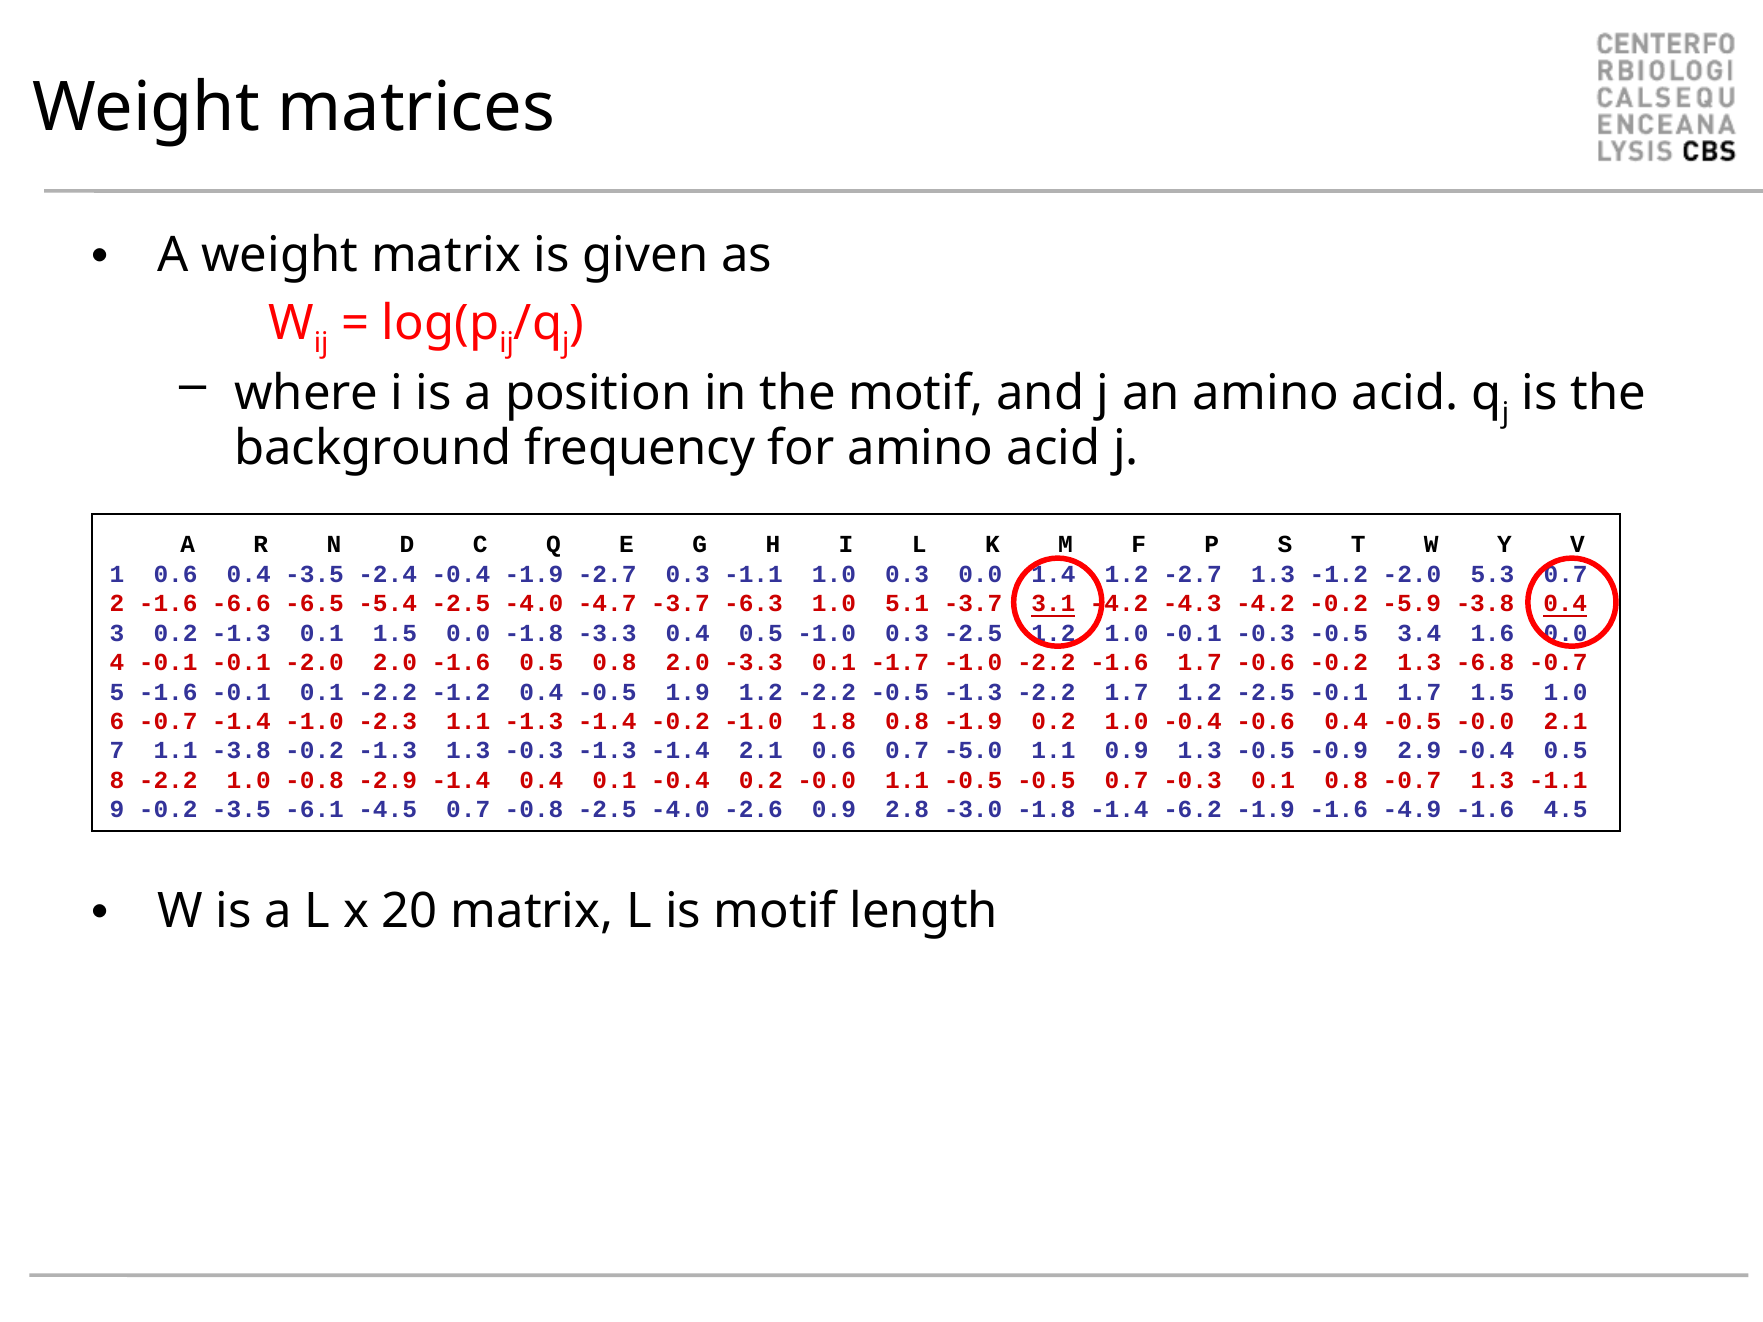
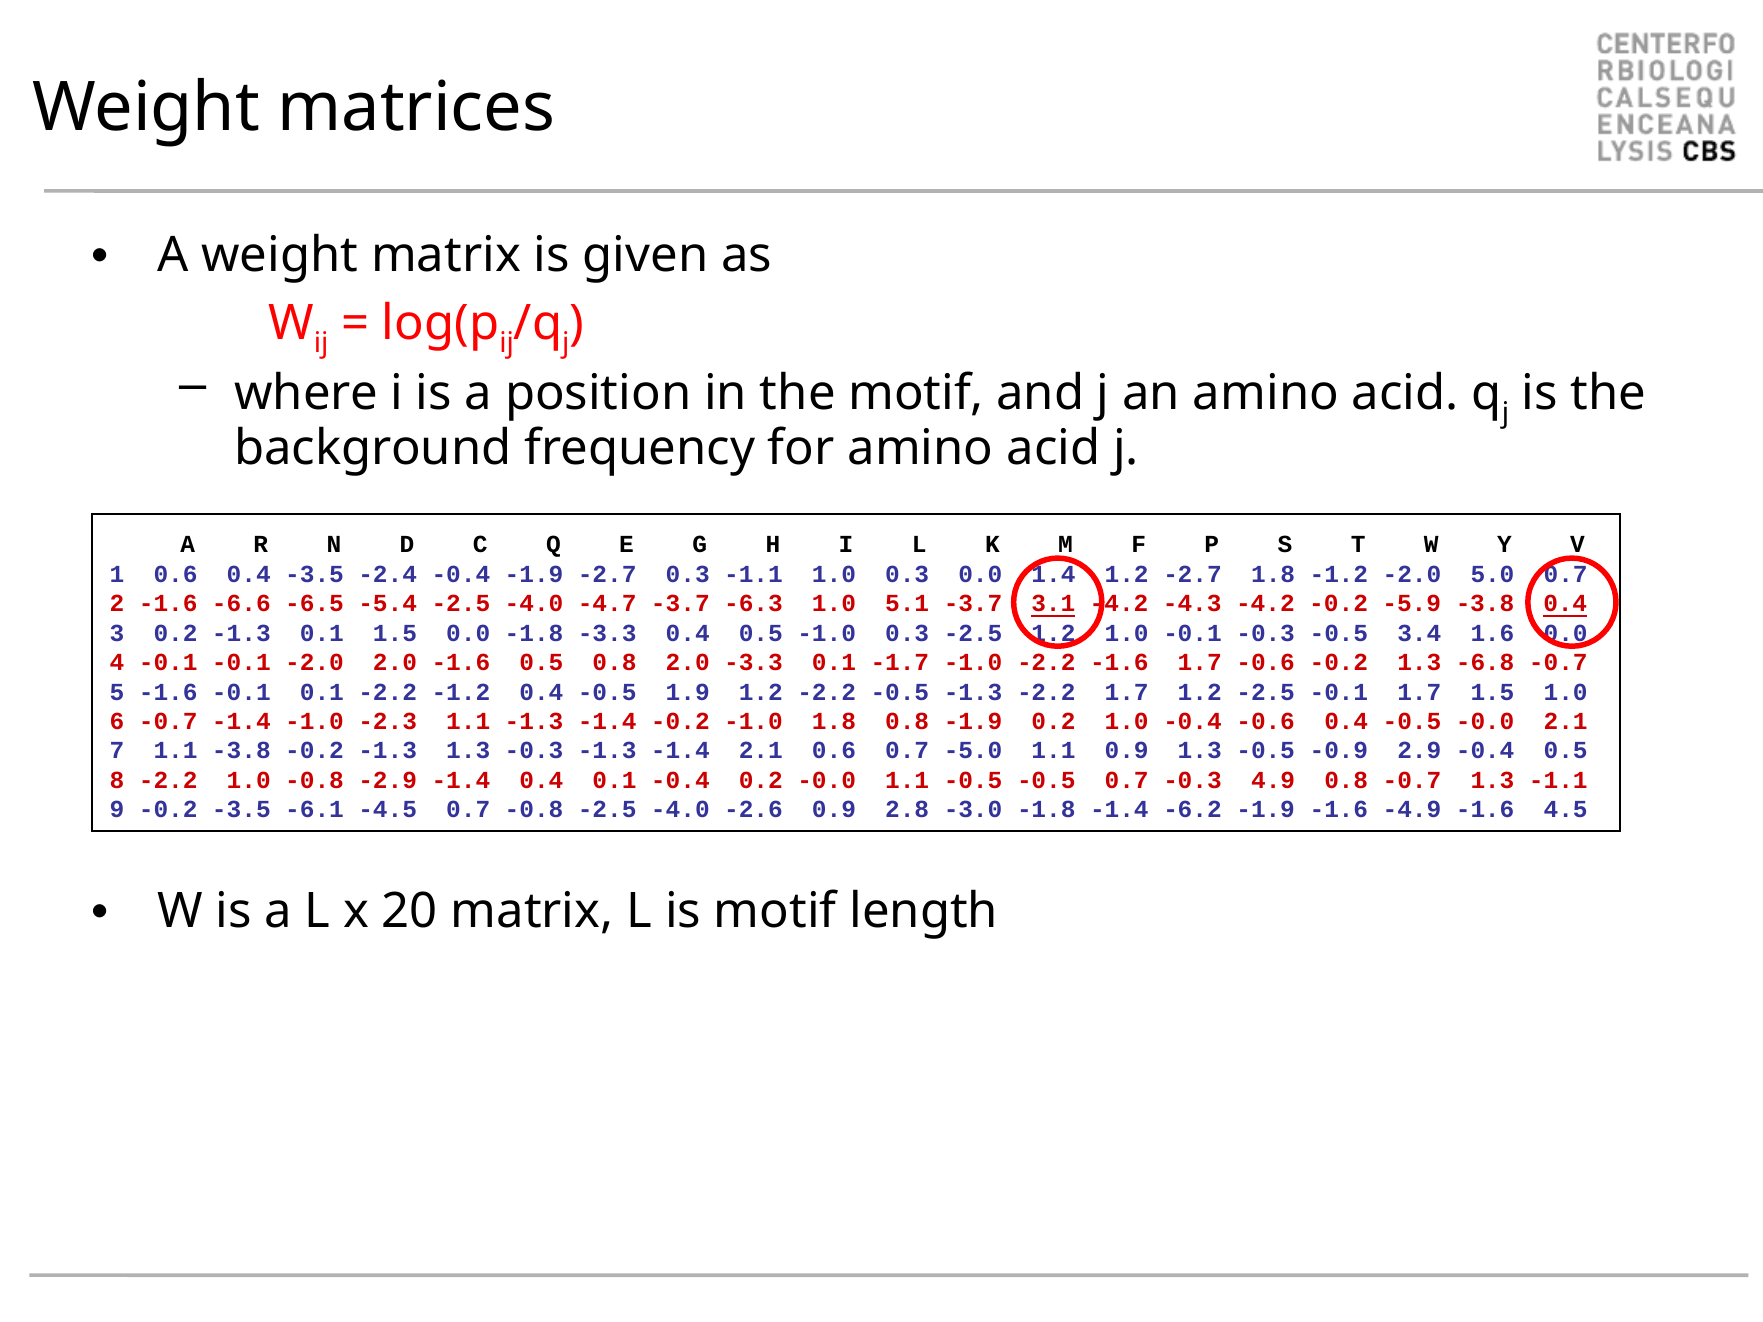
-2.7 1.3: 1.3 -> 1.8
5.3: 5.3 -> 5.0
-0.3 0.1: 0.1 -> 4.9
